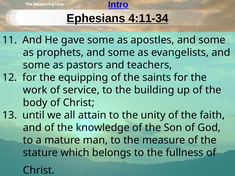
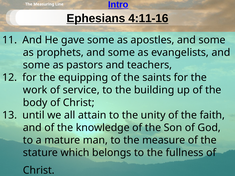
4:11-34: 4:11-34 -> 4:11-16
